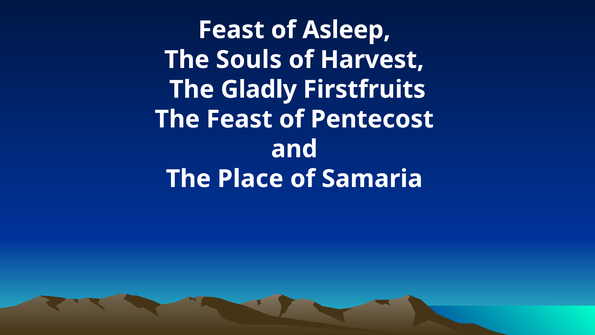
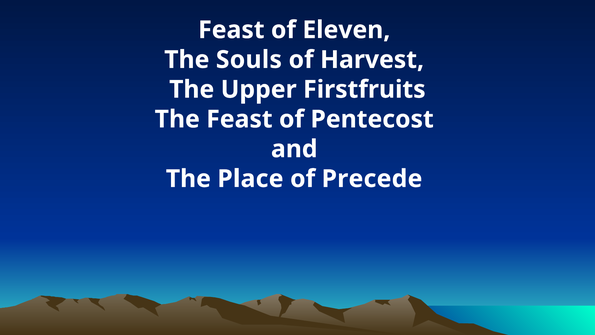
Asleep: Asleep -> Eleven
Gladly: Gladly -> Upper
Samaria: Samaria -> Precede
